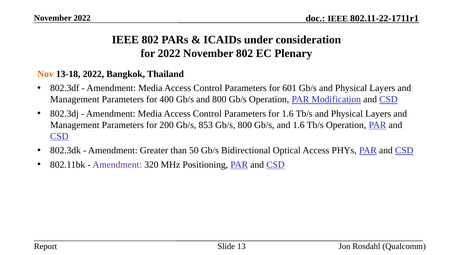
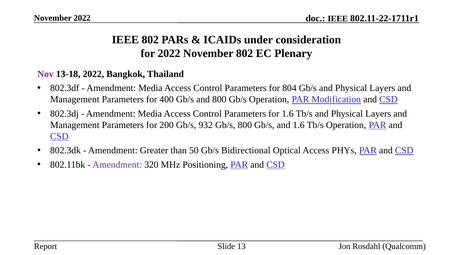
Nov colour: orange -> purple
601: 601 -> 804
853: 853 -> 932
